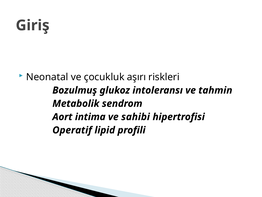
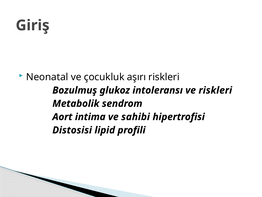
ve tahmin: tahmin -> riskleri
Operatif: Operatif -> Distosisi
